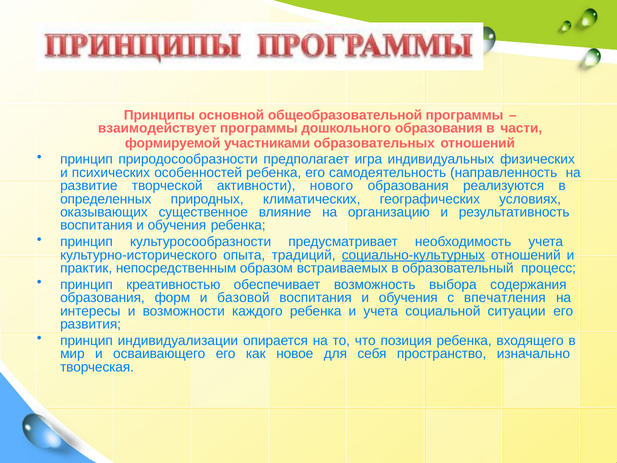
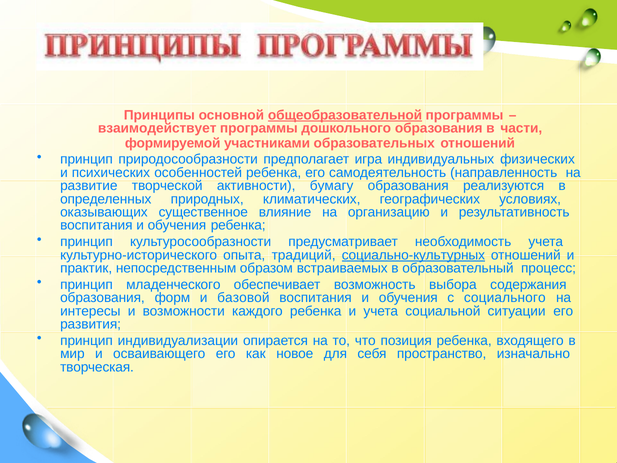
общеобразовательной underline: none -> present
нового: нового -> бумагу
креативностью: креативностью -> младенческого
впечатления: впечатления -> социального
